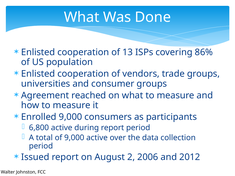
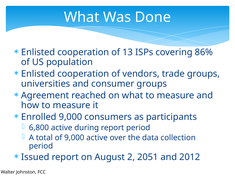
2006: 2006 -> 2051
